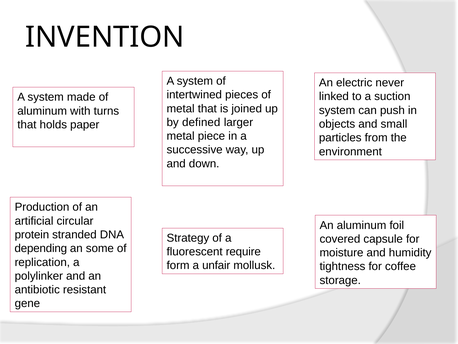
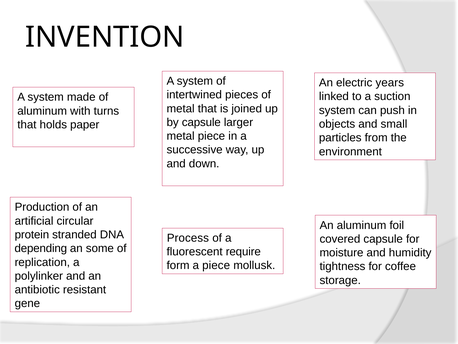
never: never -> years
by defined: defined -> capsule
Strategy: Strategy -> Process
a unfair: unfair -> piece
